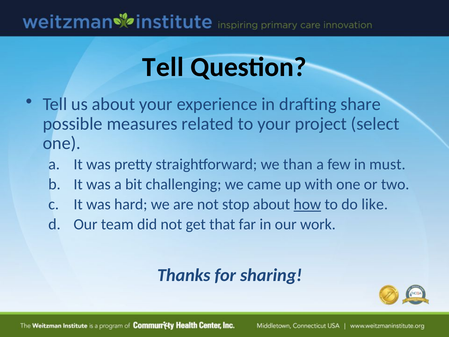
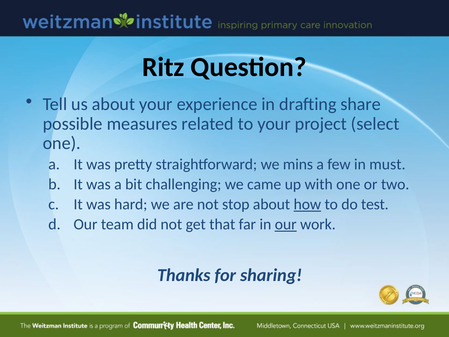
Tell at (163, 67): Tell -> Ritz
than: than -> mins
like: like -> test
our at (286, 224) underline: none -> present
